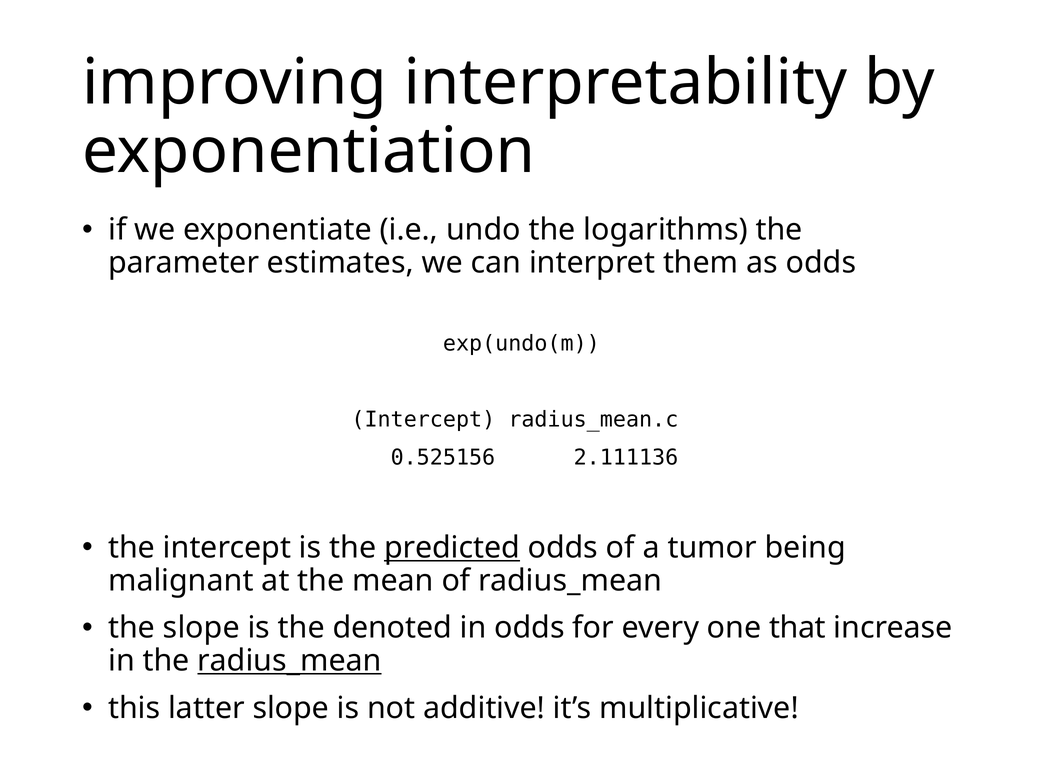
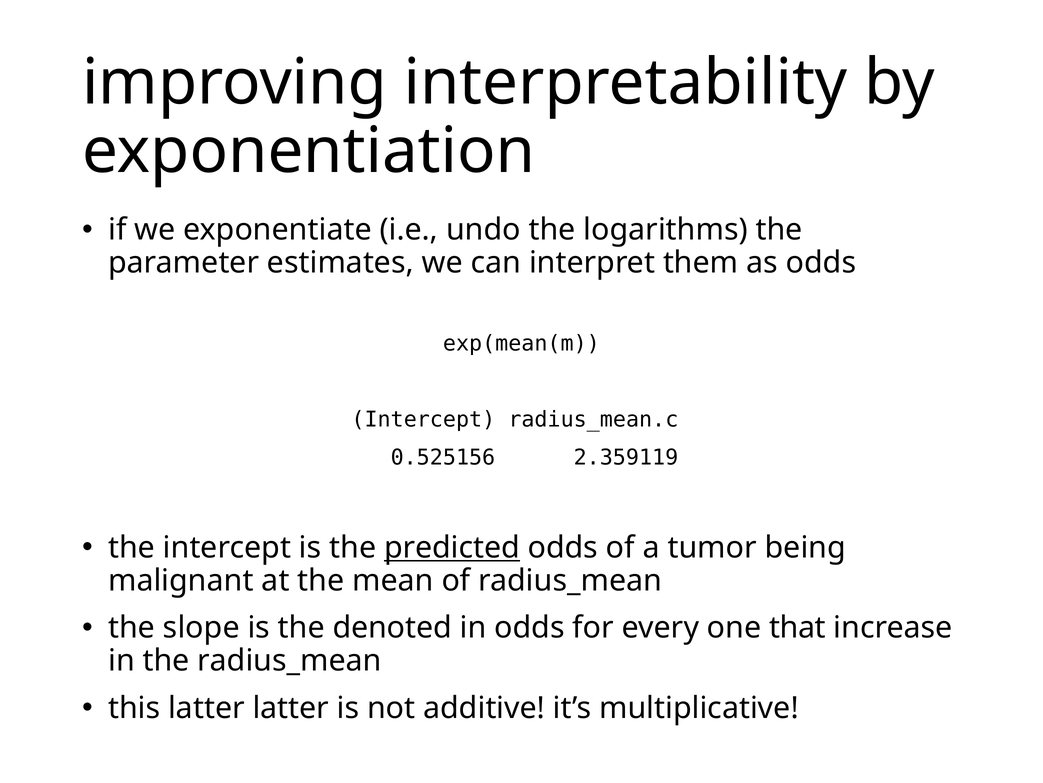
exp(undo(m: exp(undo(m -> exp(mean(m
2.111136: 2.111136 -> 2.359119
radius_mean at (289, 660) underline: present -> none
latter slope: slope -> latter
